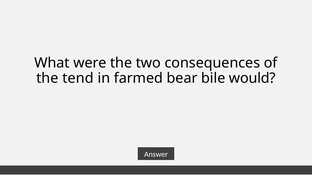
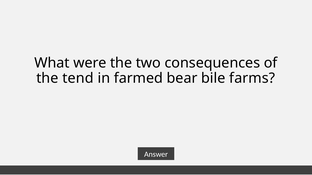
would: would -> farms
